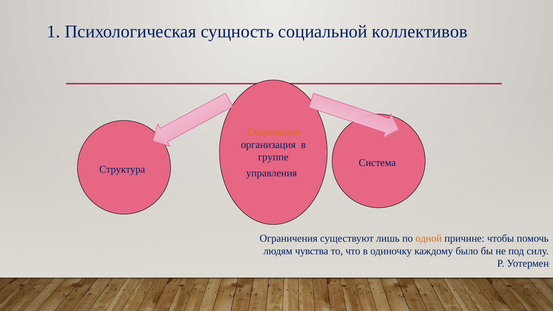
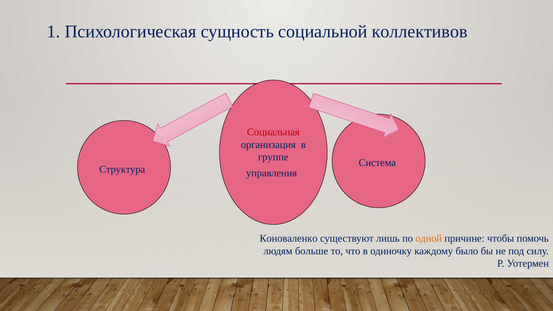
Социальная colour: orange -> red
Ограничения: Ограничения -> Коноваленко
чувства: чувства -> больше
